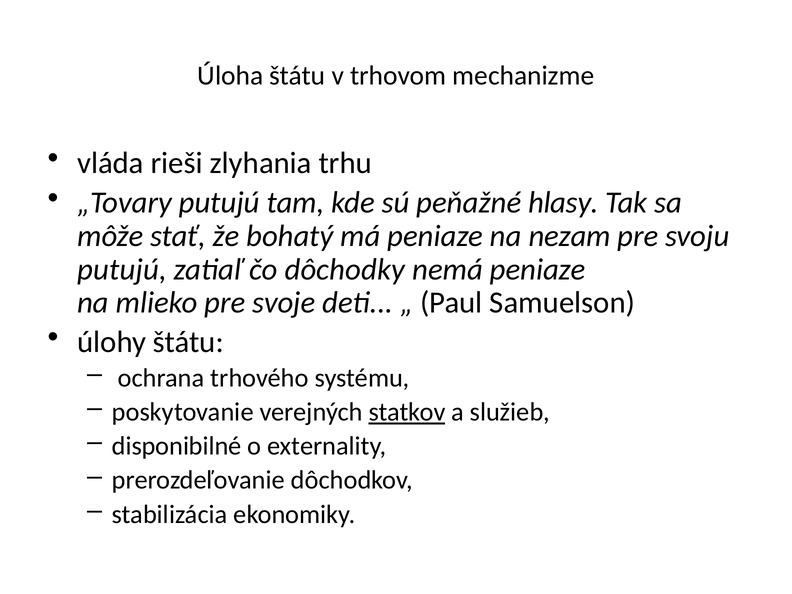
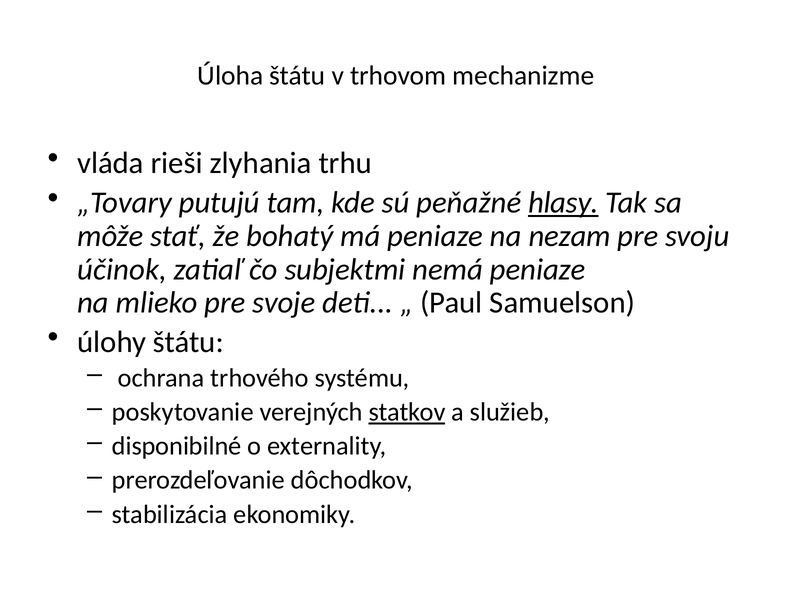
hlasy underline: none -> present
putujú at (122, 269): putujú -> účinok
dôchodky: dôchodky -> subjektmi
